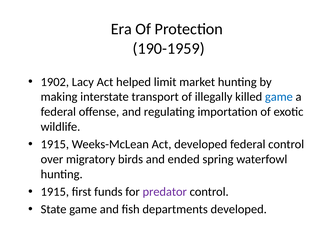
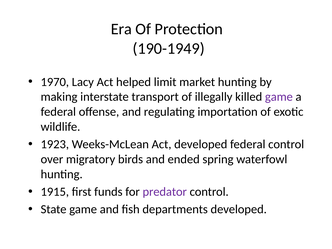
190-1959: 190-1959 -> 190-1949
1902: 1902 -> 1970
game at (279, 97) colour: blue -> purple
1915 at (55, 144): 1915 -> 1923
